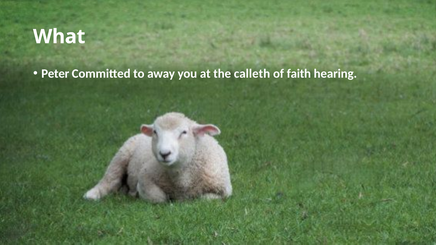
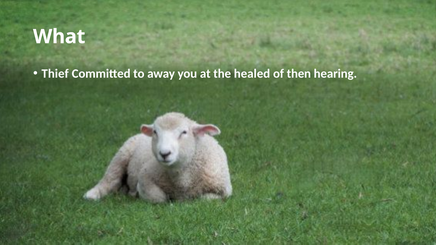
Peter: Peter -> Thief
calleth: calleth -> healed
faith: faith -> then
